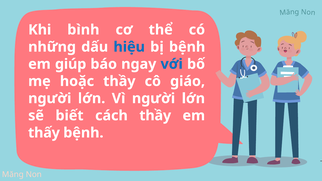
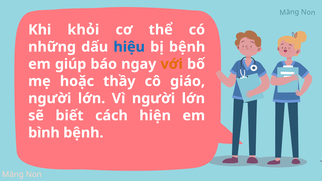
bình: bình -> khỏi
với colour: blue -> orange
cách thầy: thầy -> hiện
thấy: thấy -> bình
